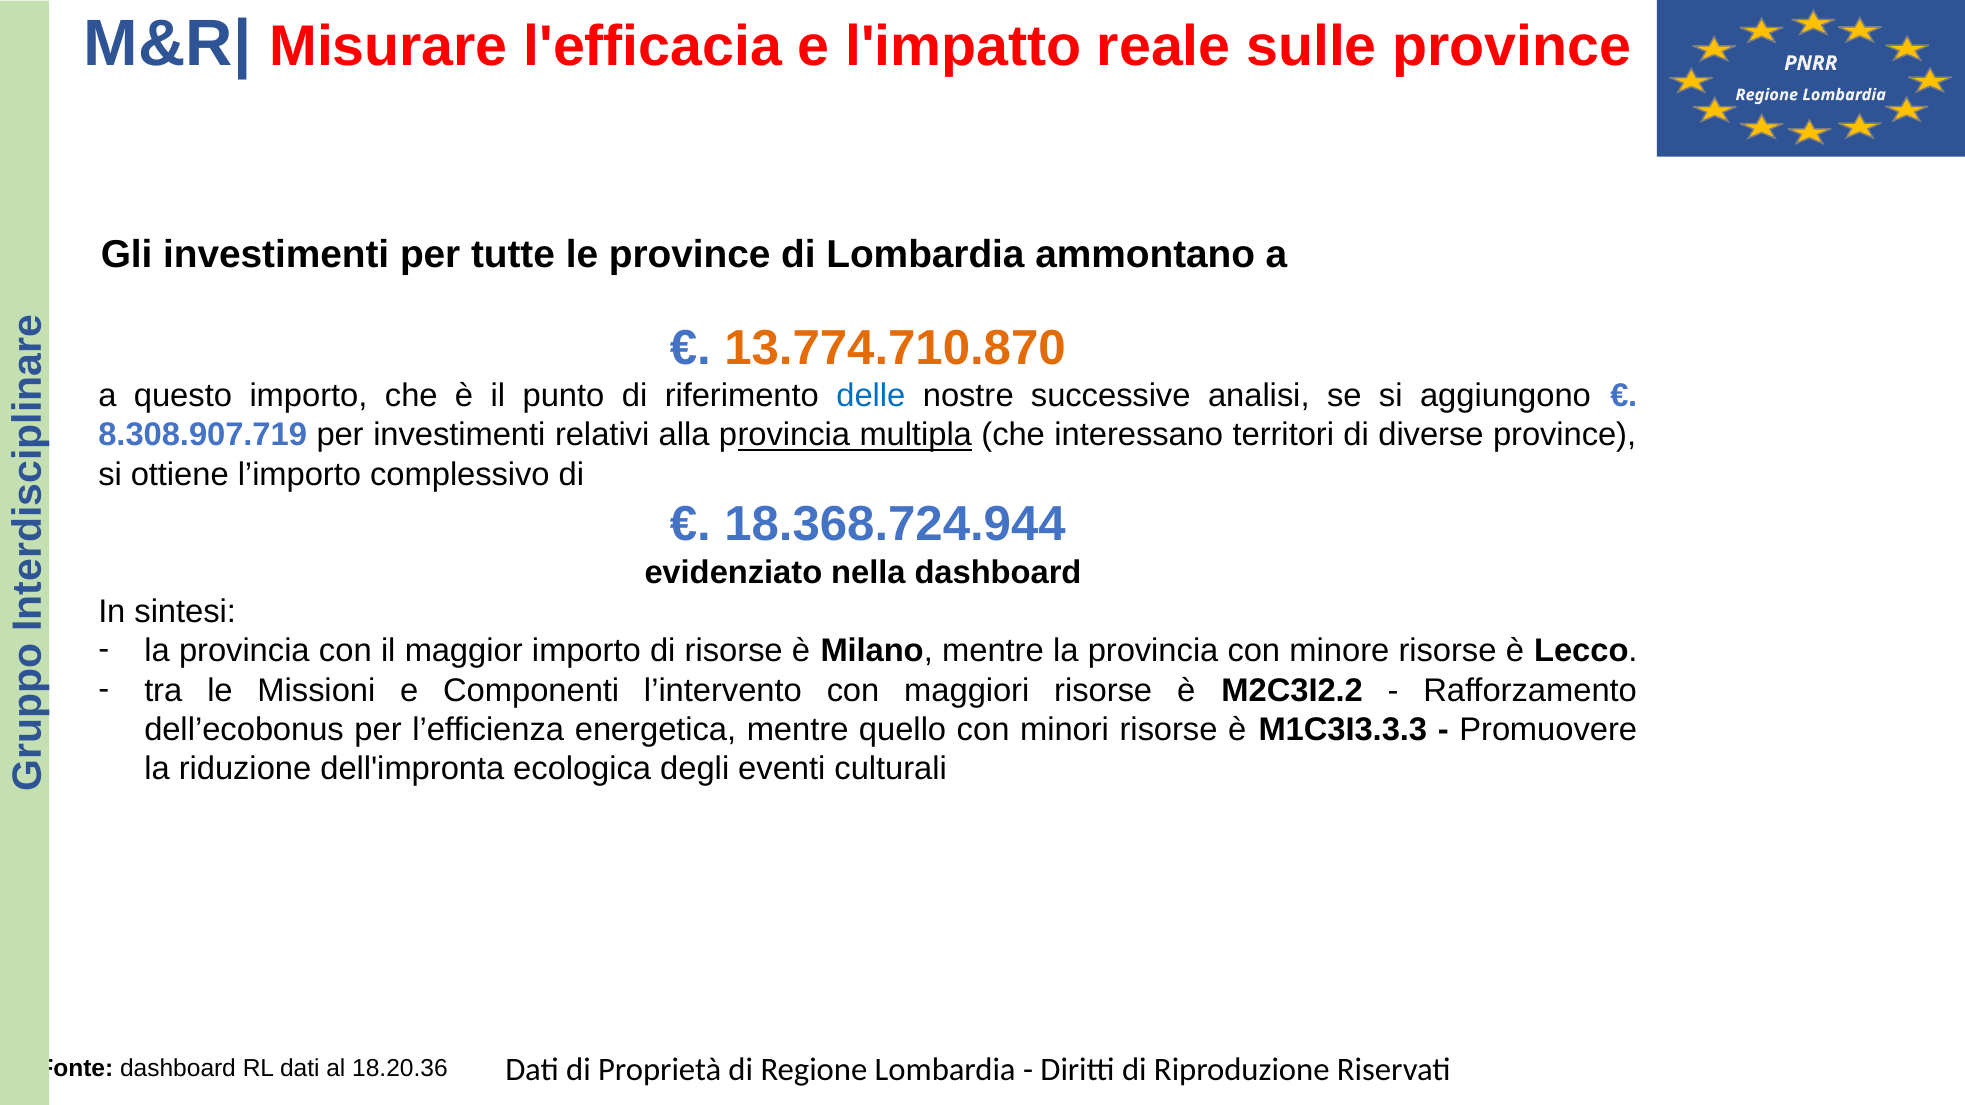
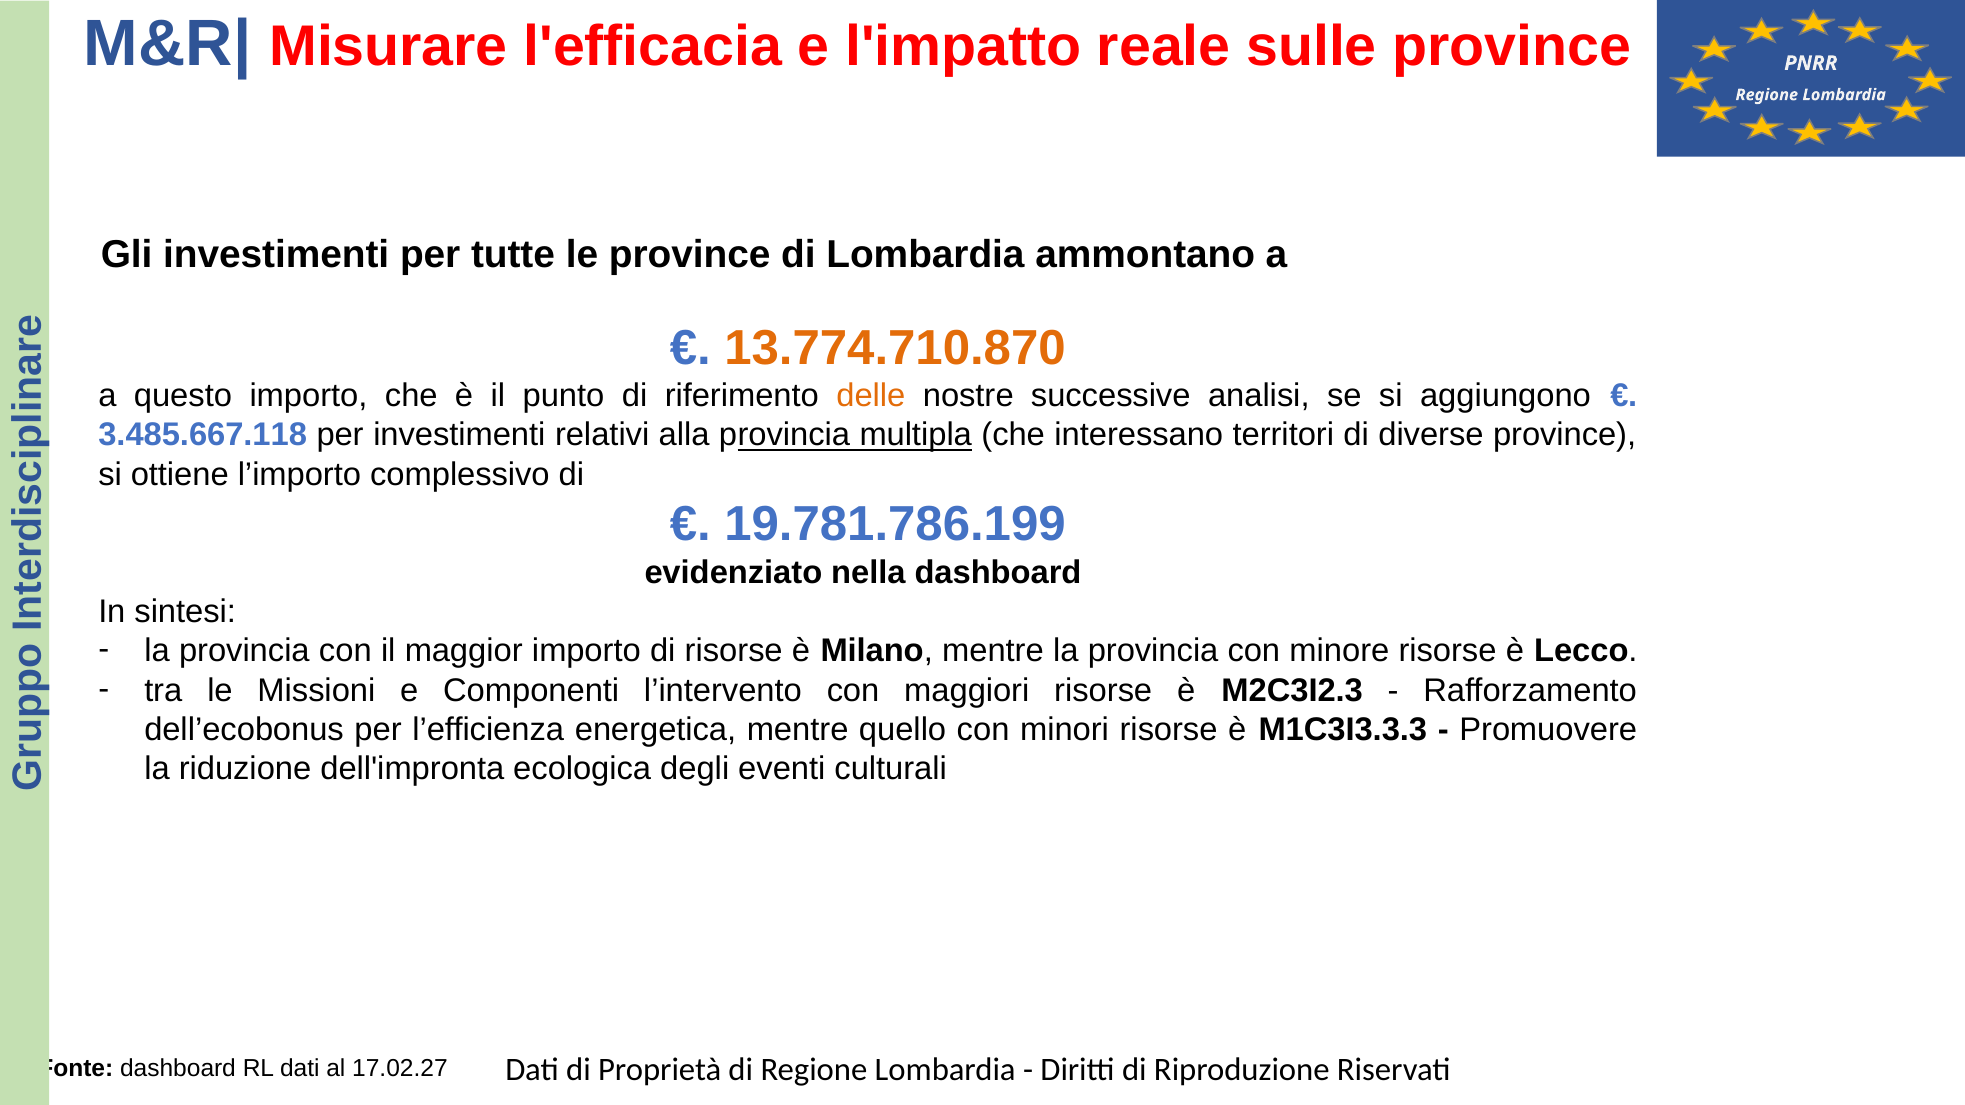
delle colour: blue -> orange
8.308.907.719: 8.308.907.719 -> 3.485.667.118
18.368.724.944: 18.368.724.944 -> 19.781.786.199
M2C3I2.2: M2C3I2.2 -> M2C3I2.3
18.20.36: 18.20.36 -> 17.02.27
